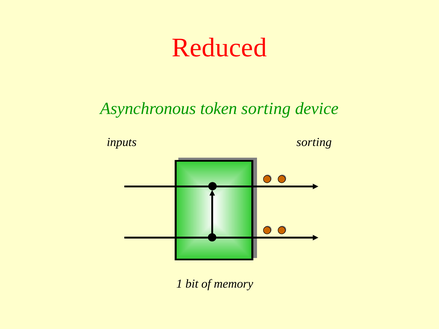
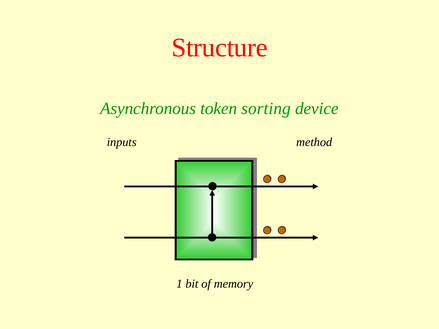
Reduced: Reduced -> Structure
inputs sorting: sorting -> method
